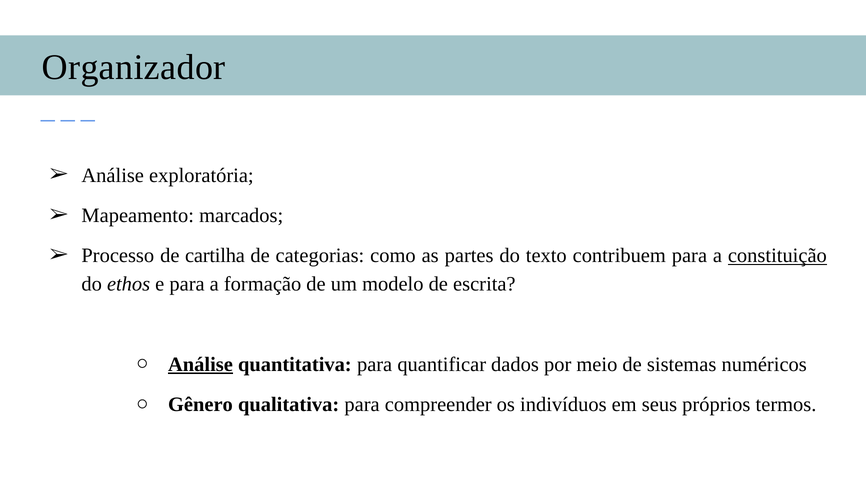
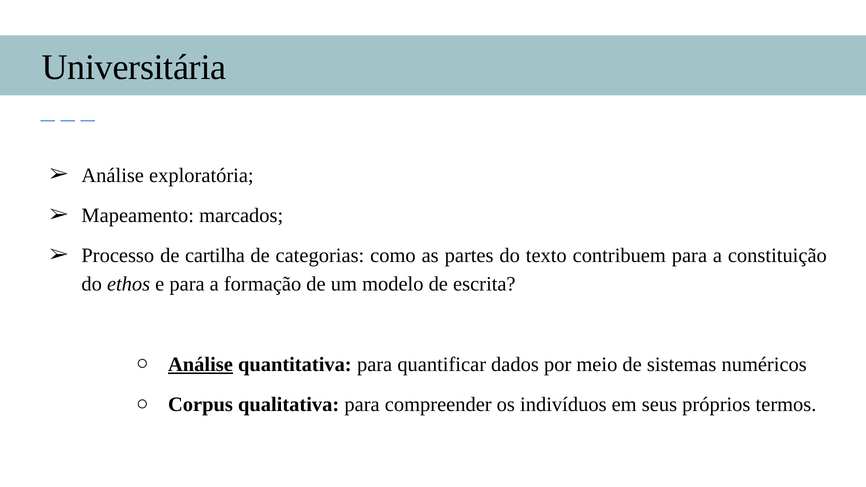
Organizador: Organizador -> Universitária
constituição underline: present -> none
Gênero: Gênero -> Corpus
